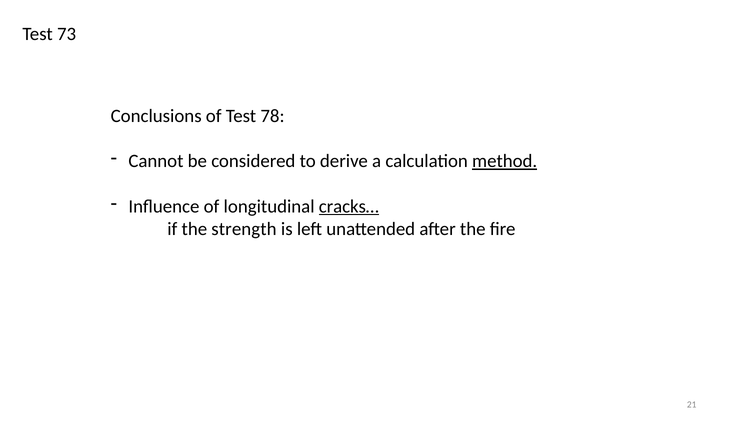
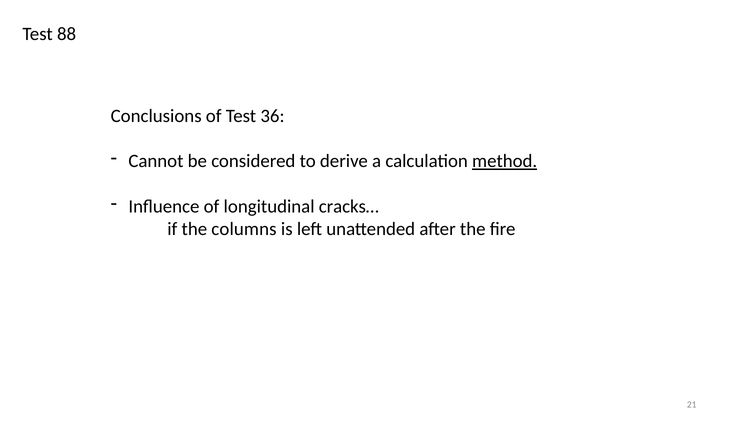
73: 73 -> 88
78: 78 -> 36
cracks… underline: present -> none
strength: strength -> columns
